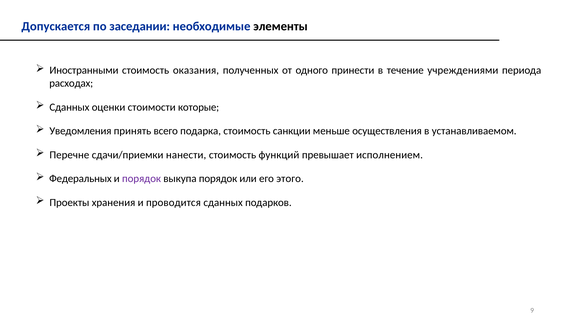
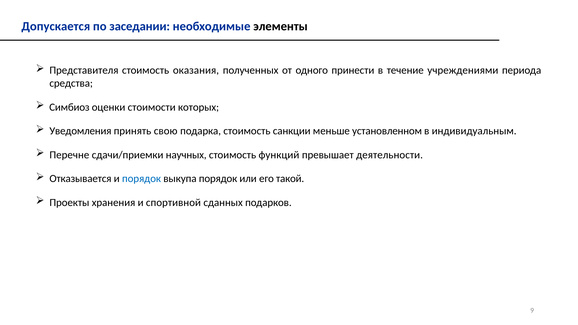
Иностранными: Иностранными -> Представителя
расходах: расходах -> средства
Сданных at (69, 107): Сданных -> Симбиоз
которые: которые -> которых
всего: всего -> свою
осуществления: осуществления -> установленном
устанавливаемом: устанавливаемом -> индивидуальным
нанести: нанести -> научных
исполнением: исполнением -> деятельности
Федеральных: Федеральных -> Отказывается
порядок at (142, 179) colour: purple -> blue
этого: этого -> такой
проводится: проводится -> спортивной
